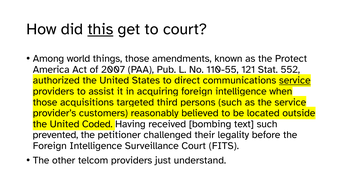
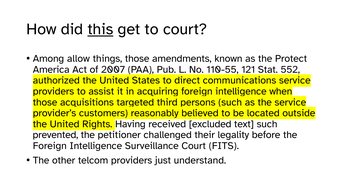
world: world -> allow
service at (295, 80) underline: present -> none
Coded: Coded -> Rights
bombing: bombing -> excluded
